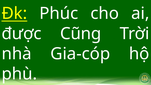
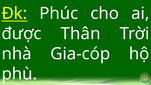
Cũng: Cũng -> Thân
